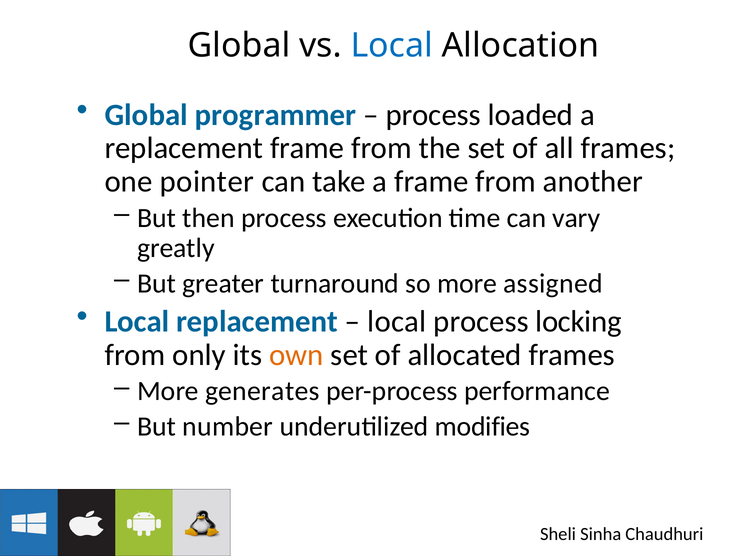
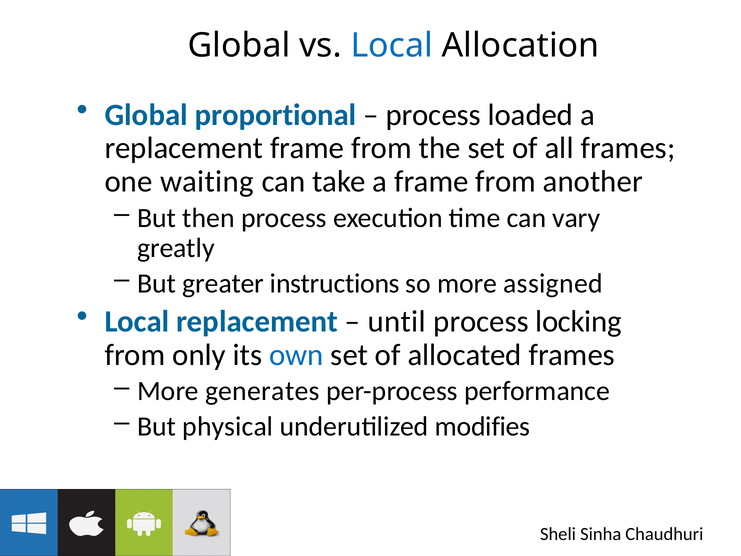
programmer: programmer -> proportional
pointer: pointer -> waiting
turnaround: turnaround -> instructions
local at (397, 321): local -> until
own colour: orange -> blue
number: number -> physical
